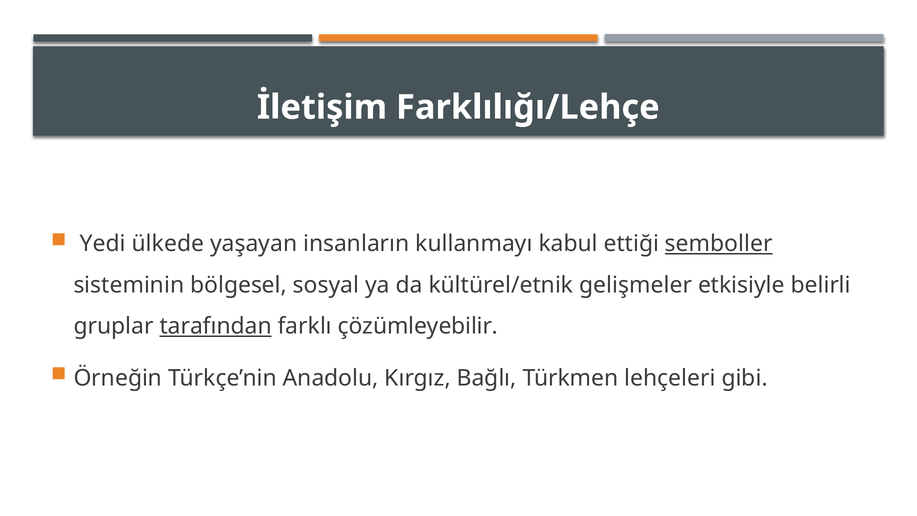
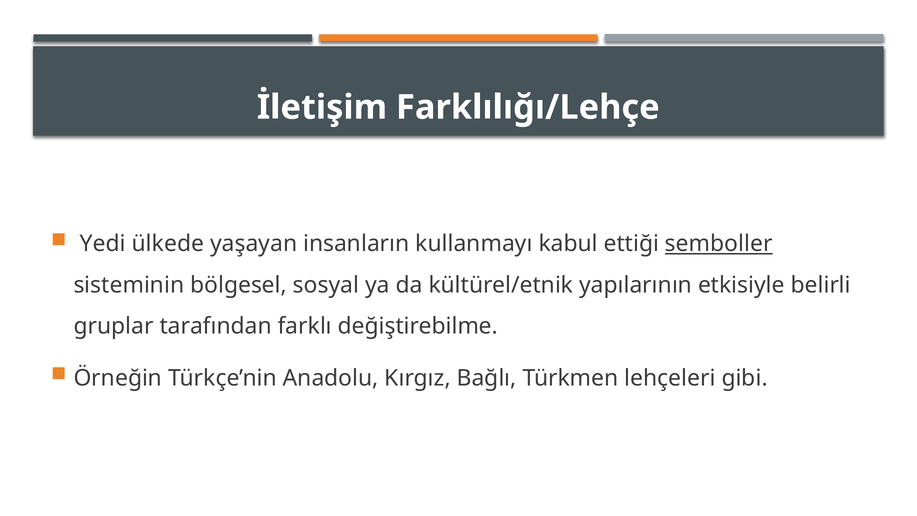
gelişmeler: gelişmeler -> yapılarının
tarafından underline: present -> none
çözümleyebilir: çözümleyebilir -> değiştirebilme
